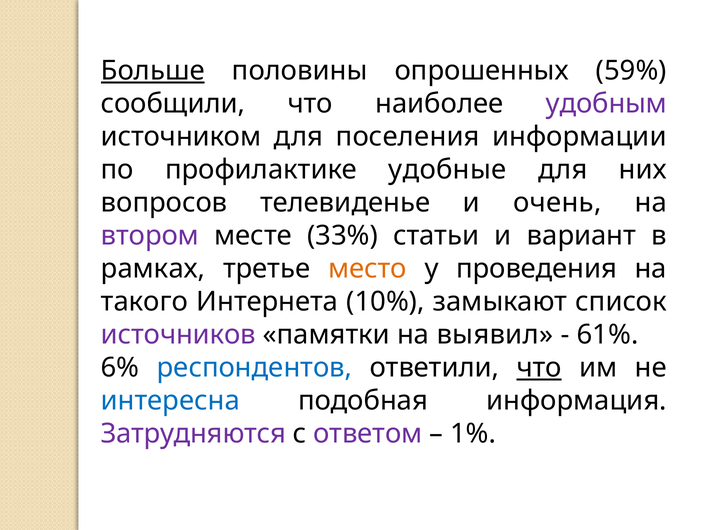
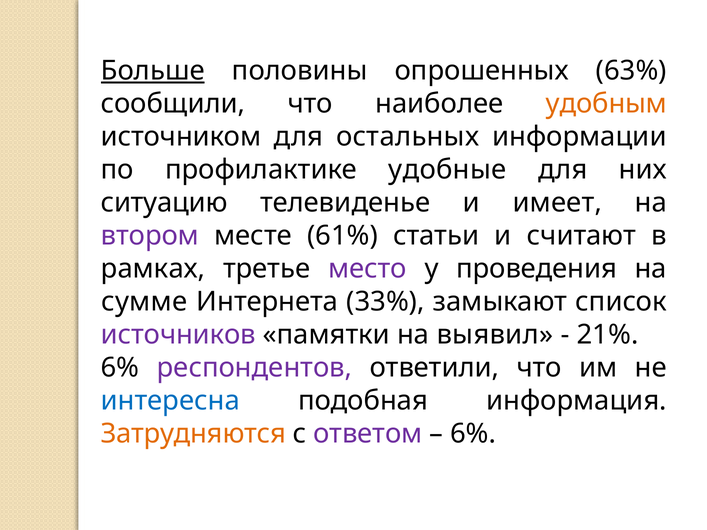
59%: 59% -> 63%
удобным colour: purple -> orange
поселения: поселения -> остальных
вопросов: вопросов -> ситуацию
очень: очень -> имеет
33%: 33% -> 61%
вариант: вариант -> считают
место colour: orange -> purple
такого: такого -> сумме
10%: 10% -> 33%
61%: 61% -> 21%
респондентов colour: blue -> purple
что at (539, 368) underline: present -> none
Затрудняются colour: purple -> orange
1% at (473, 434): 1% -> 6%
